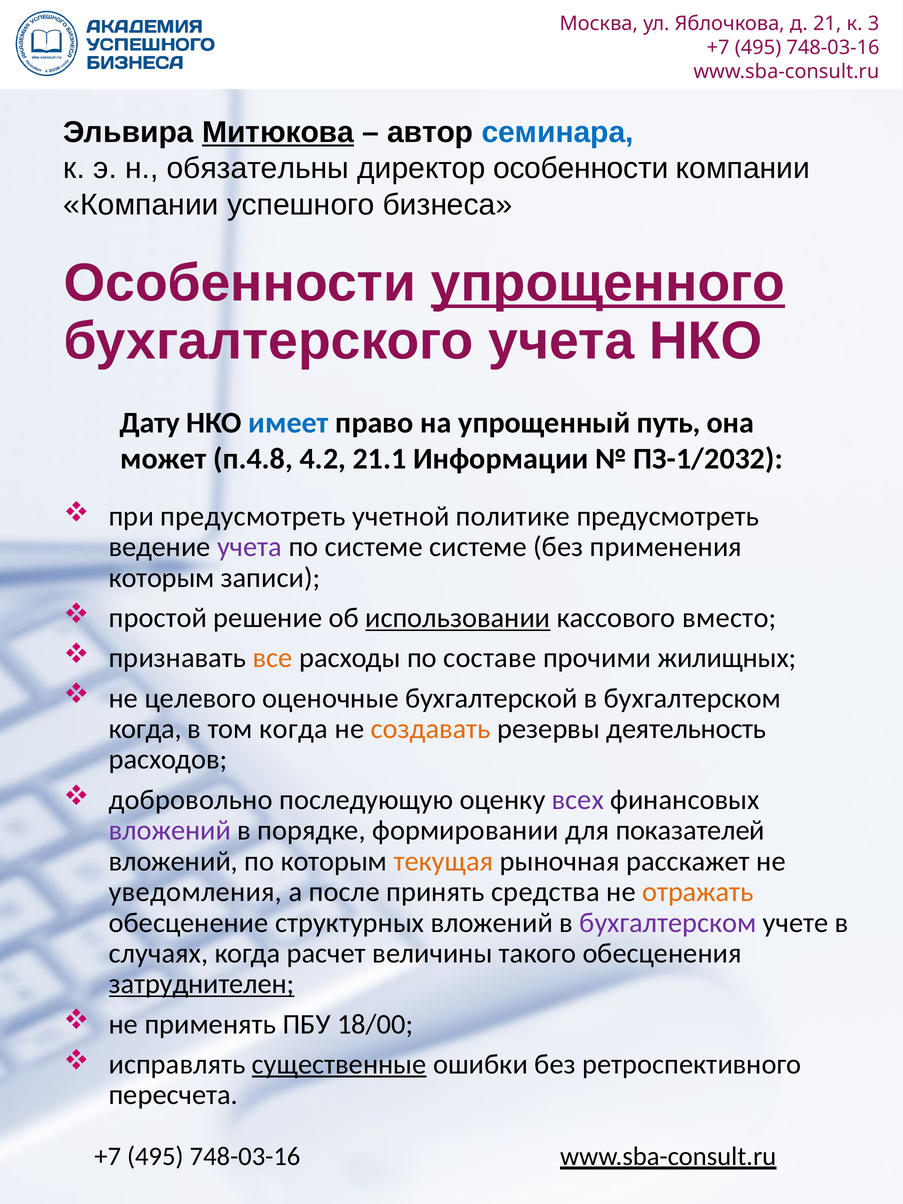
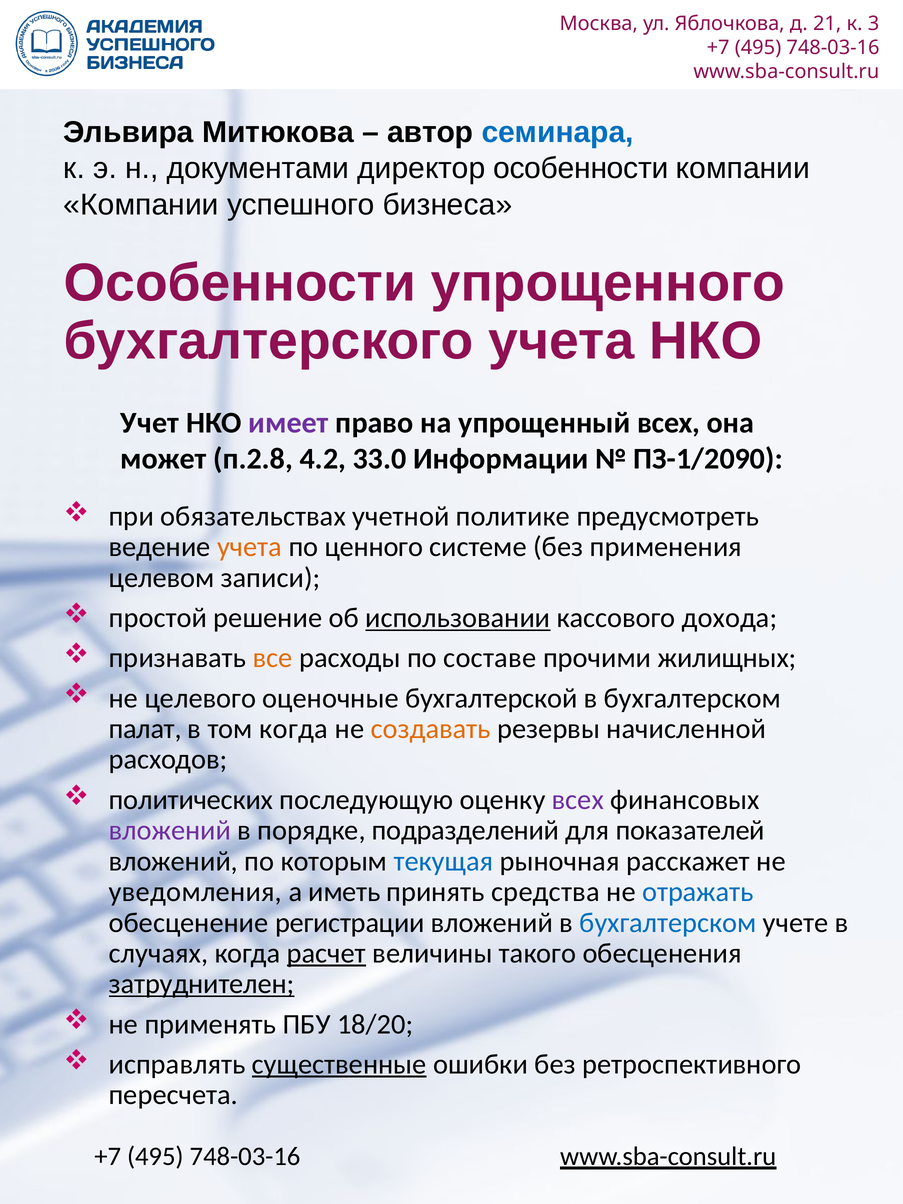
Митюкова underline: present -> none
обязательны: обязательны -> документами
упрощенного underline: present -> none
Дату: Дату -> Учет
имеет colour: blue -> purple
упрощенный путь: путь -> всех
п.4.8: п.4.8 -> п.2.8
21.1: 21.1 -> 33.0
ПЗ-1/2032: ПЗ-1/2032 -> ПЗ-1/2090
при предусмотреть: предусмотреть -> обязательствах
учета at (250, 547) colour: purple -> orange
по системе: системе -> ценного
которым at (162, 578): которым -> целевом
вместо: вместо -> дохода
когда at (145, 729): когда -> палат
деятельность: деятельность -> начисленной
добровольно: добровольно -> политических
формировании: формировании -> подразделений
текущая colour: orange -> blue
после: после -> иметь
отражать colour: orange -> blue
структурных: структурных -> регистрации
бухгалтерском at (668, 923) colour: purple -> blue
расчет underline: none -> present
18/00: 18/00 -> 18/20
